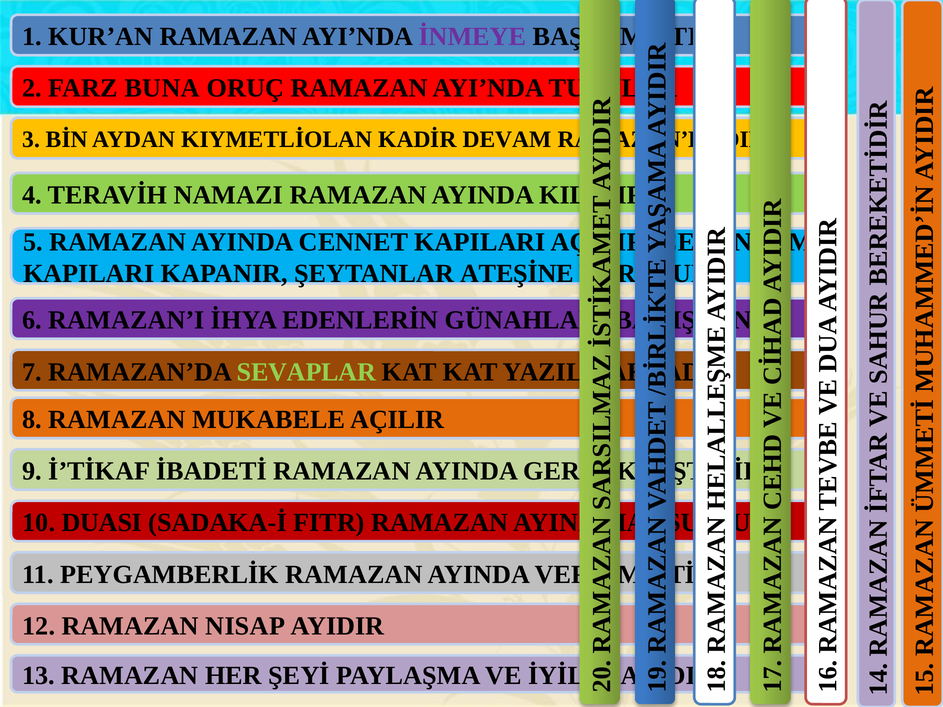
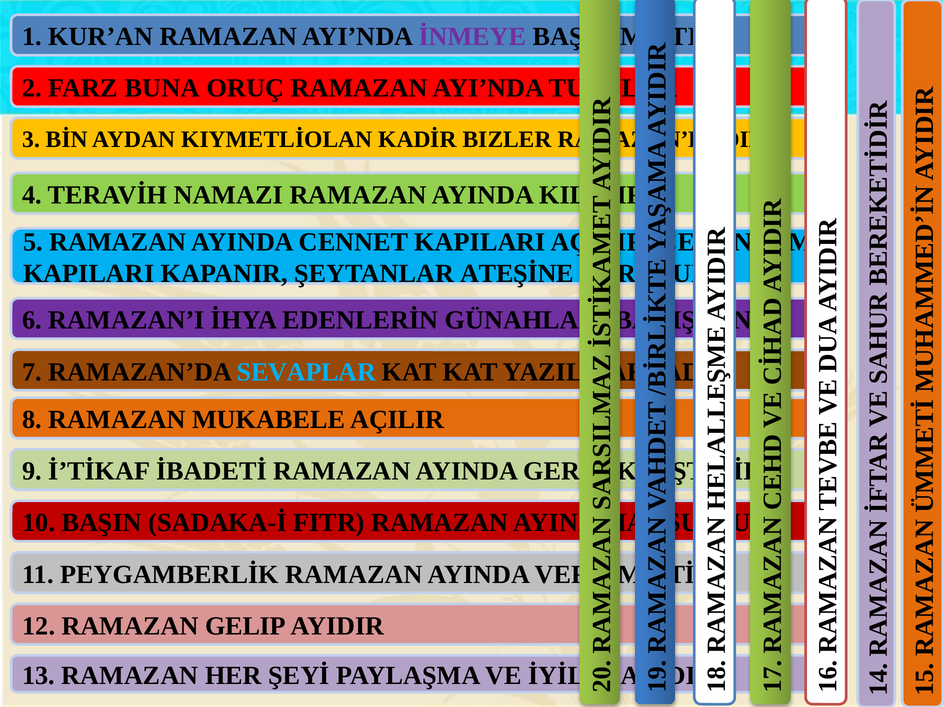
DEVAM: DEVAM -> BIZLER
SEVAPLAR colour: light green -> light blue
DUASI: DUASI -> BAŞIN
NISAP: NISAP -> GELIP
